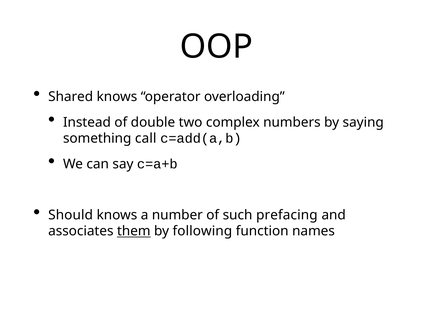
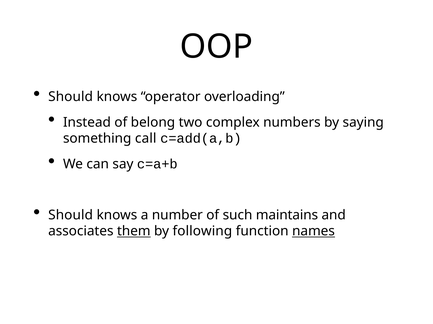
Shared at (71, 97): Shared -> Should
double: double -> belong
prefacing: prefacing -> maintains
names underline: none -> present
